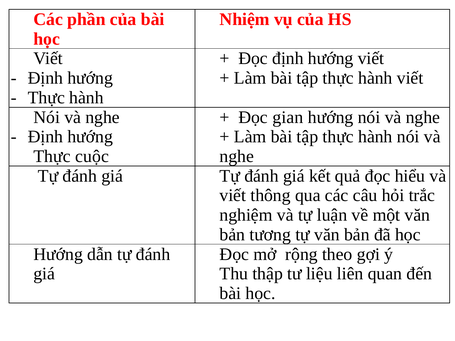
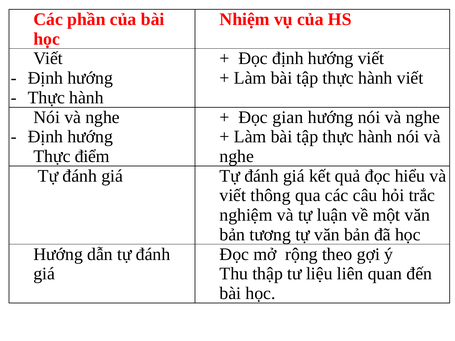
cuộc: cuộc -> điểm
